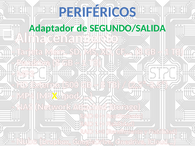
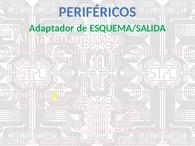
SEGUNDO/SALIDA: SEGUNDO/SALIDA -> ESQUEMA/SALIDA
